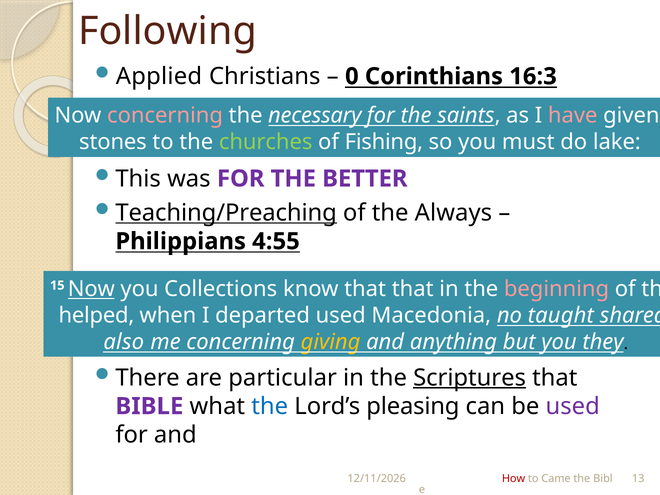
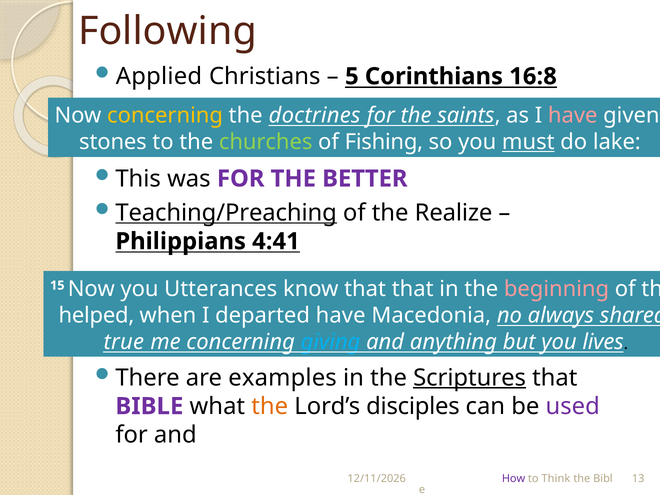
0: 0 -> 5
16:3: 16:3 -> 16:8
concerning at (165, 116) colour: pink -> yellow
necessary: necessary -> doctrines
must underline: none -> present
Always: Always -> Realize
4:55: 4:55 -> 4:41
Now at (91, 289) underline: present -> none
Collections: Collections -> Utterances
departed used: used -> have
taught: taught -> always
also: also -> true
giving colour: yellow -> light blue
they: they -> lives
particular: particular -> examples
the at (270, 406) colour: blue -> orange
pleasing: pleasing -> disciples
How colour: red -> purple
Came: Came -> Think
